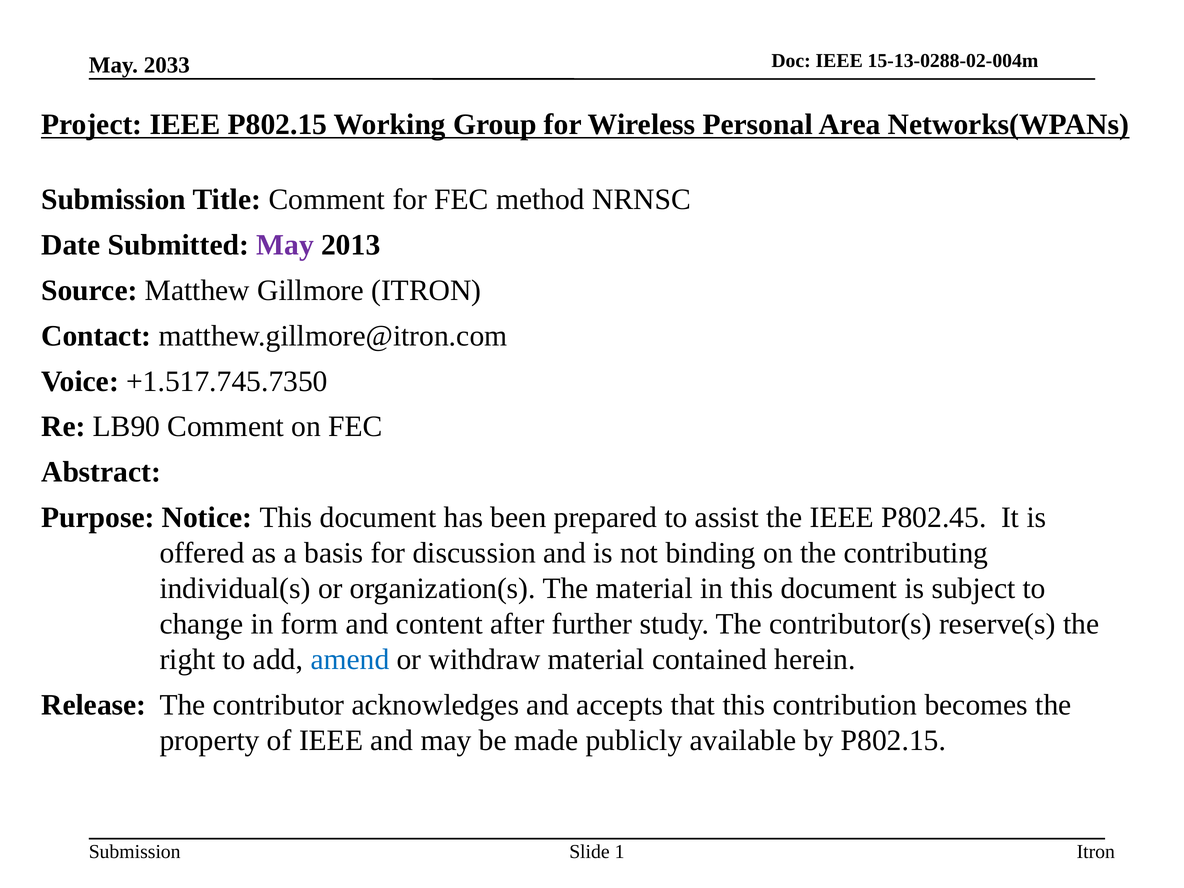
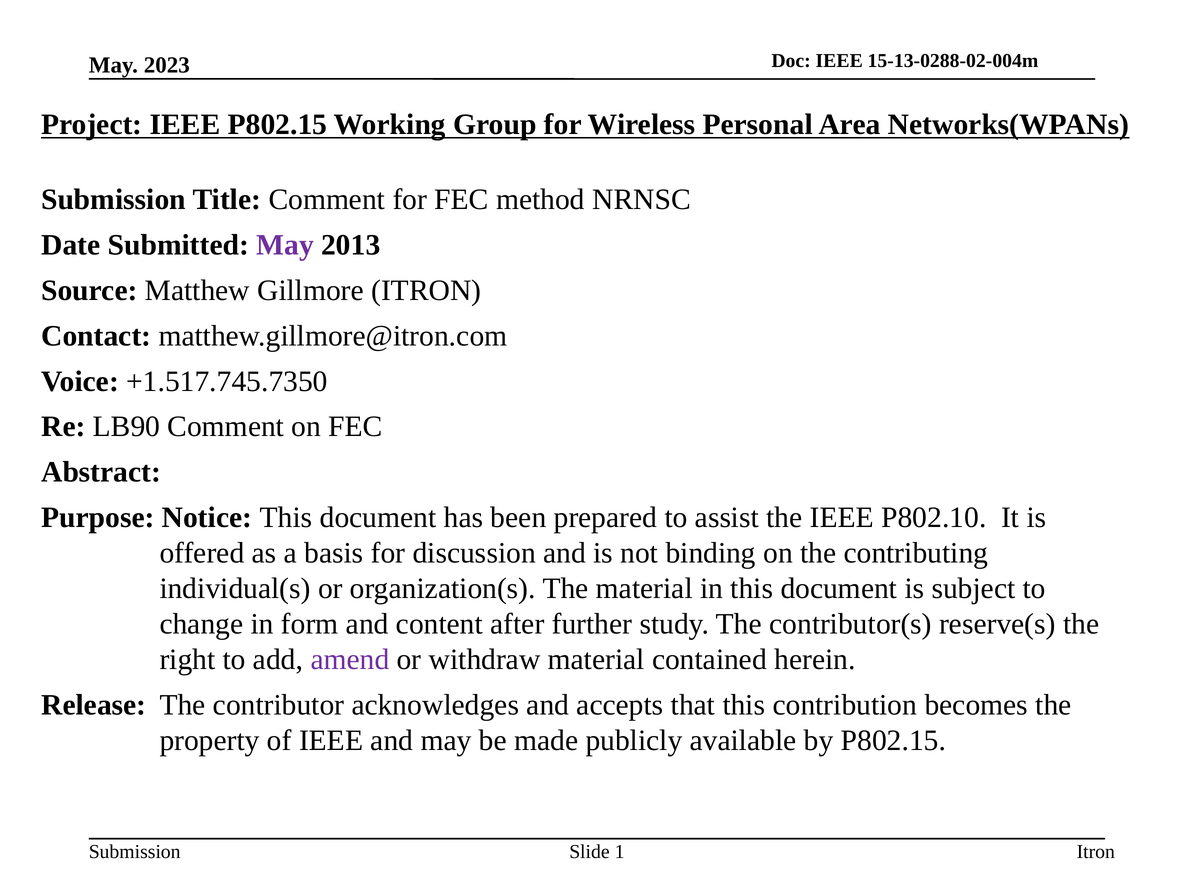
2033: 2033 -> 2023
P802.45: P802.45 -> P802.10
amend colour: blue -> purple
